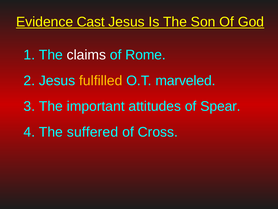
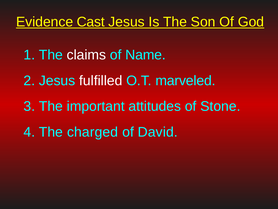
Rome: Rome -> Name
fulfilled colour: yellow -> white
Spear: Spear -> Stone
suffered: suffered -> charged
Cross: Cross -> David
